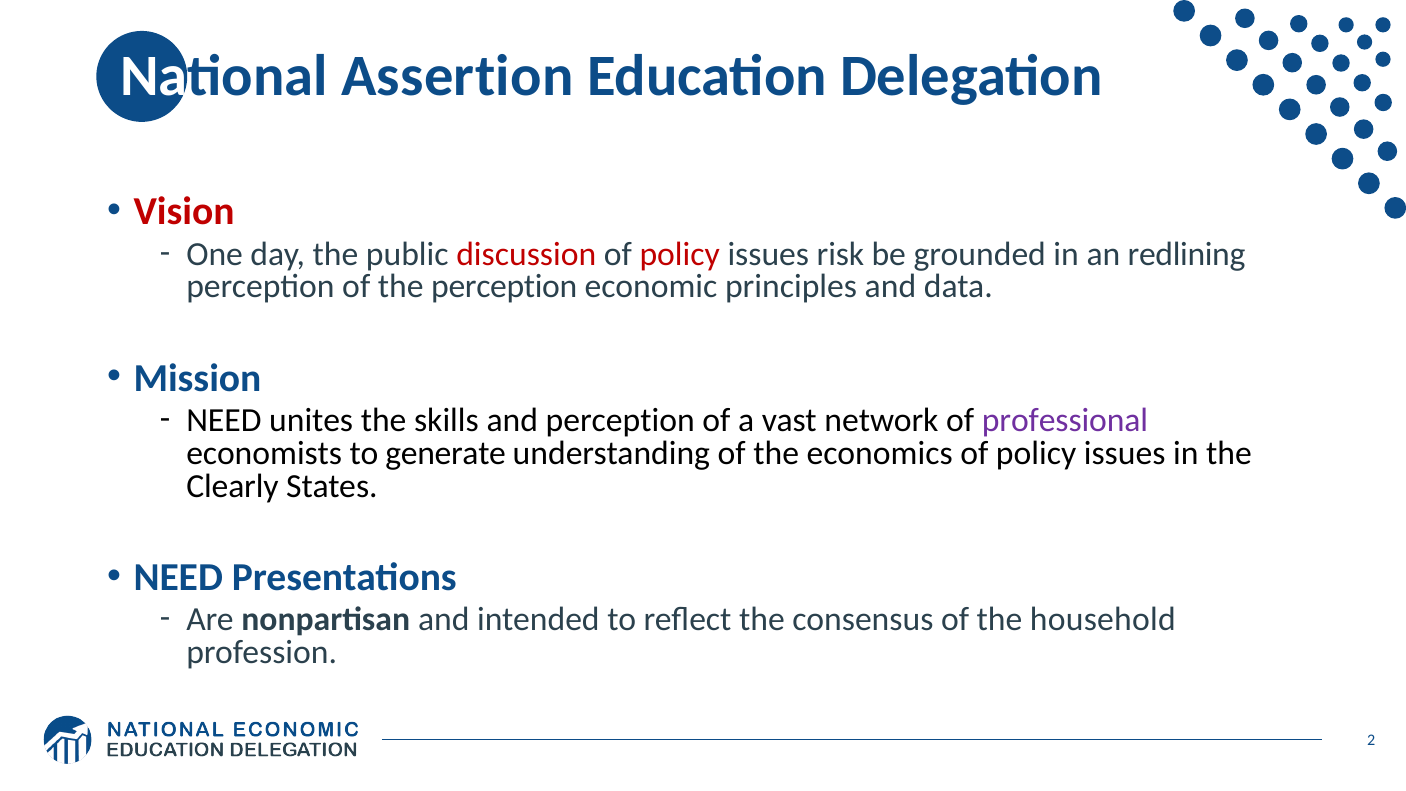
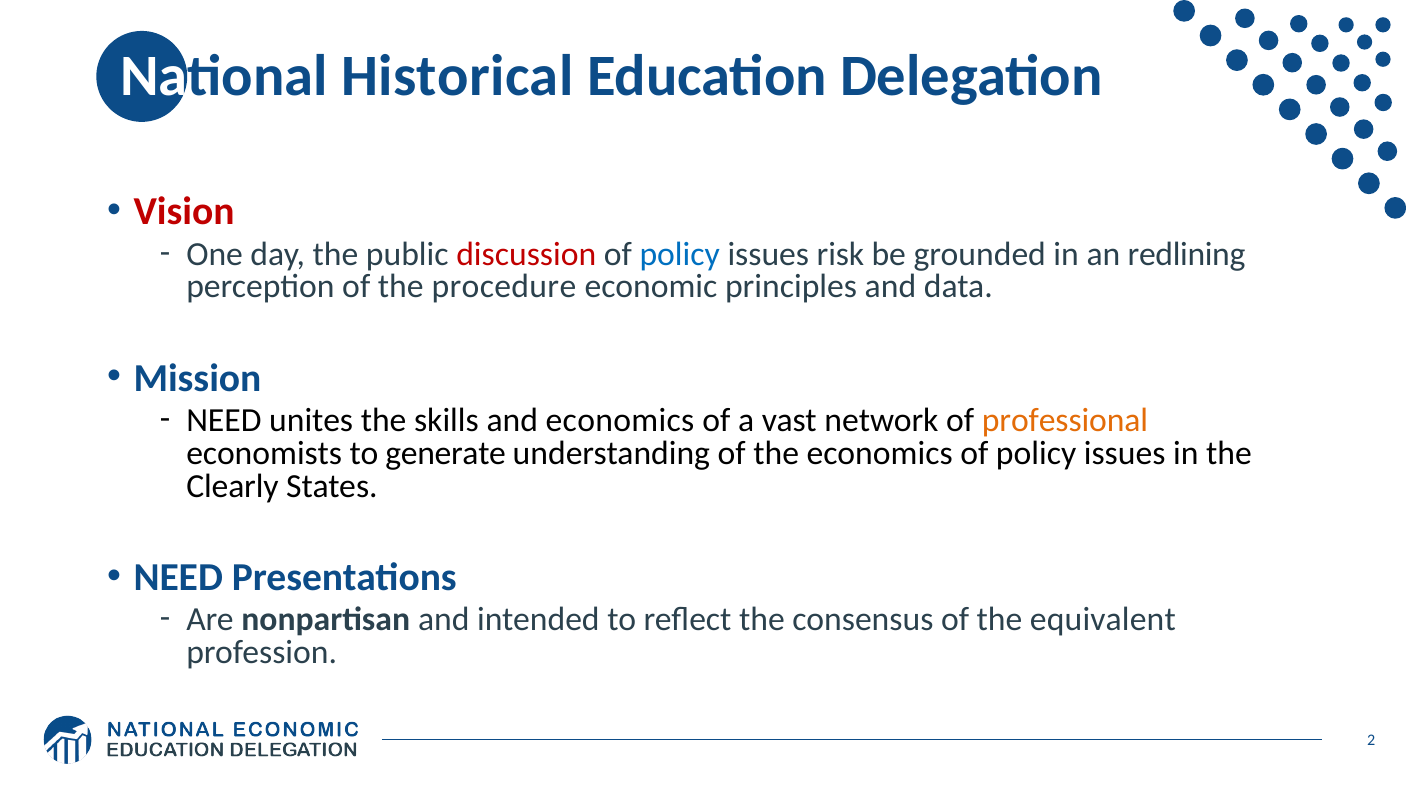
Assertion: Assertion -> Historical
policy at (680, 254) colour: red -> blue
the perception: perception -> procedure
and perception: perception -> economics
professional colour: purple -> orange
household: household -> equivalent
